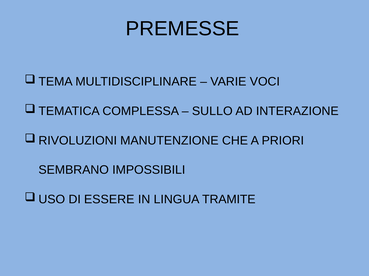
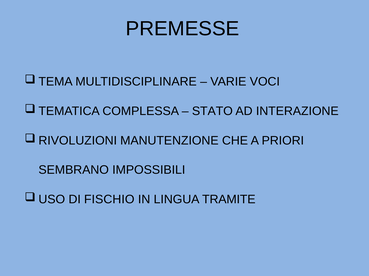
SULLO: SULLO -> STATO
ESSERE: ESSERE -> FISCHIO
